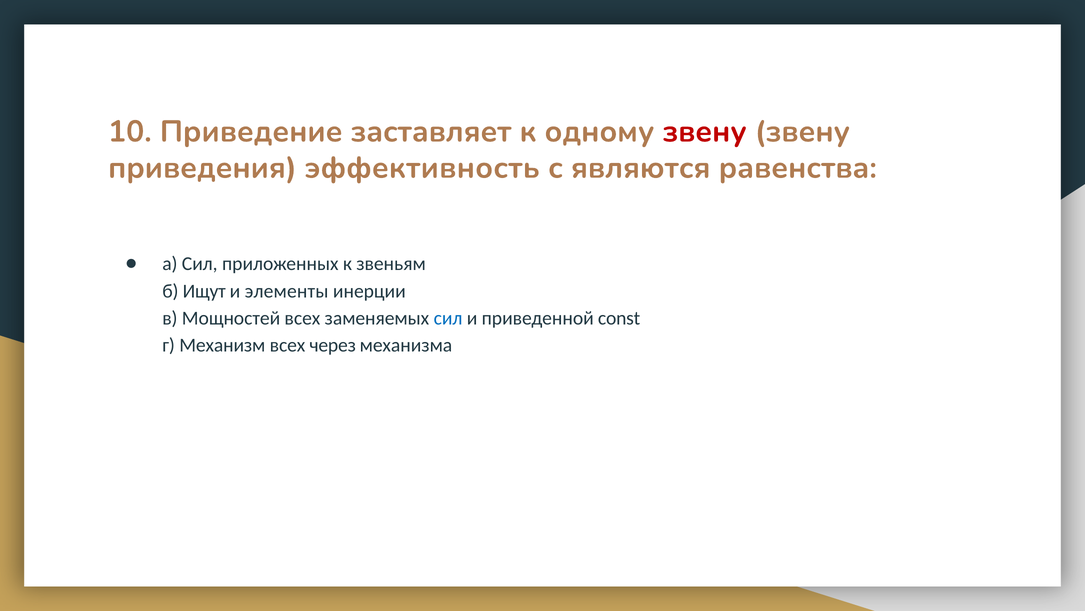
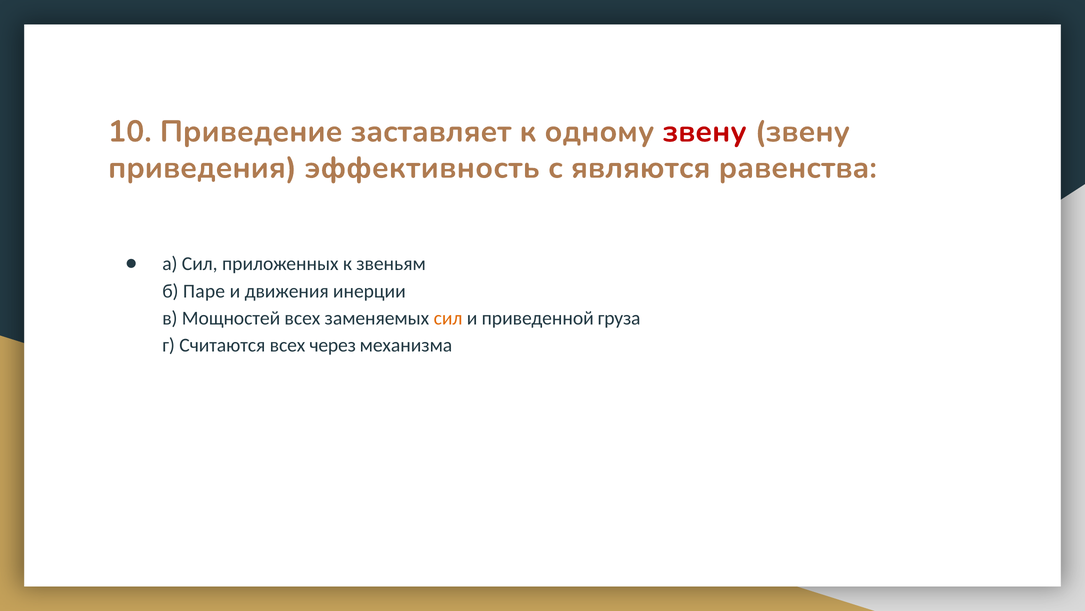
Ищут: Ищут -> Паре
элементы: элементы -> движения
сил at (448, 318) colour: blue -> orange
const: const -> груза
Механизм: Механизм -> Считаются
